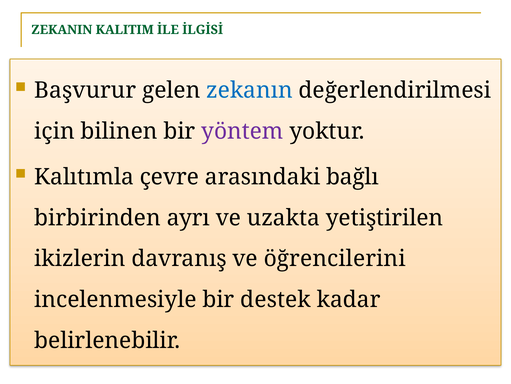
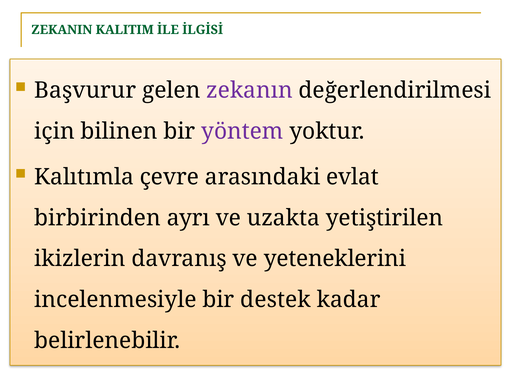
zekanın colour: blue -> purple
bağlı: bağlı -> evlat
öğrencilerini: öğrencilerini -> yeteneklerini
